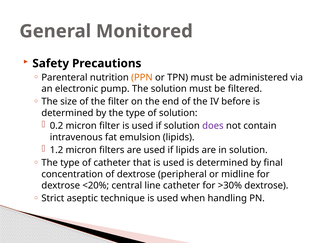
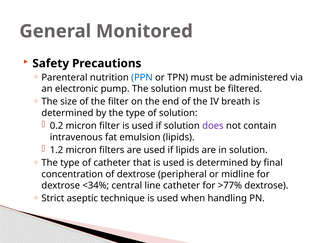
PPN colour: orange -> blue
before: before -> breath
<20%: <20% -> <34%
>30%: >30% -> >77%
